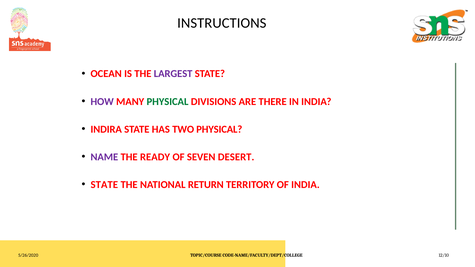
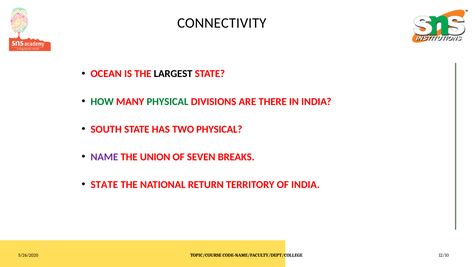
INSTRUCTIONS: INSTRUCTIONS -> CONNECTIVITY
LARGEST colour: purple -> black
HOW colour: purple -> green
INDIRA: INDIRA -> SOUTH
READY: READY -> UNION
DESERT: DESERT -> BREAKS
